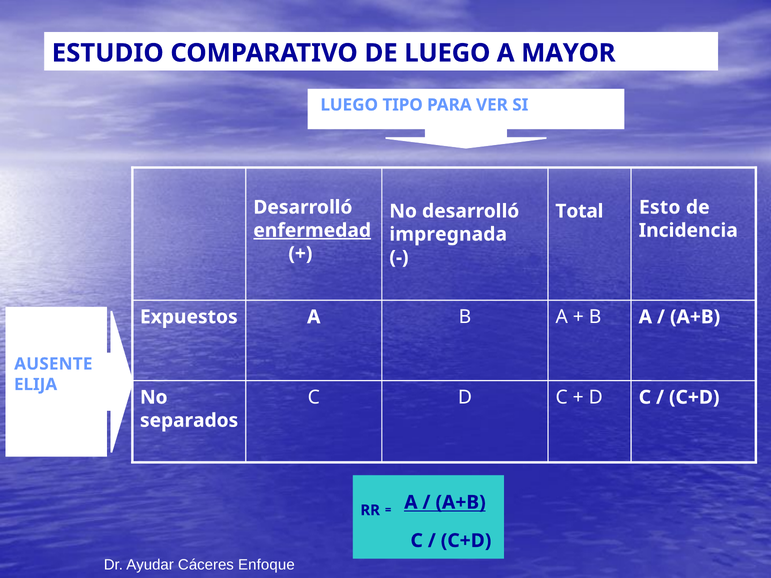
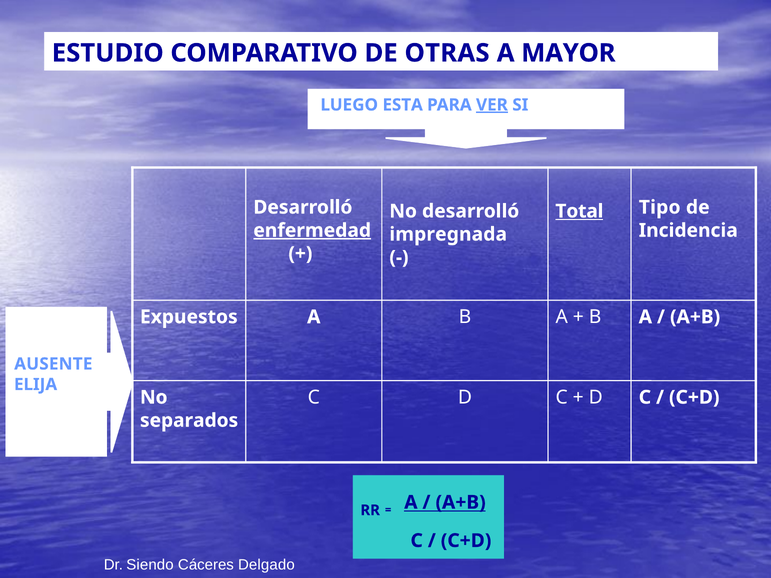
DE LUEGO: LUEGO -> OTRAS
TIPO: TIPO -> ESTA
VER underline: none -> present
Esto: Esto -> Tipo
Total underline: none -> present
Ayudar: Ayudar -> Siendo
Enfoque: Enfoque -> Delgado
